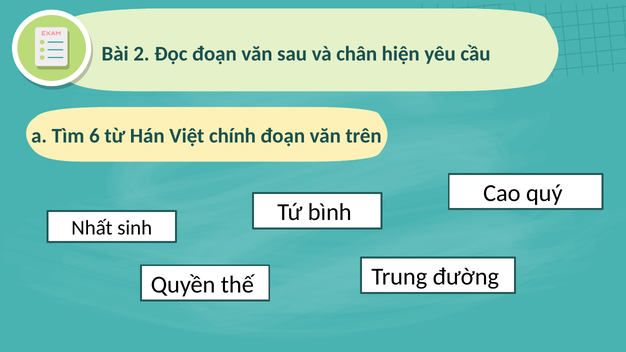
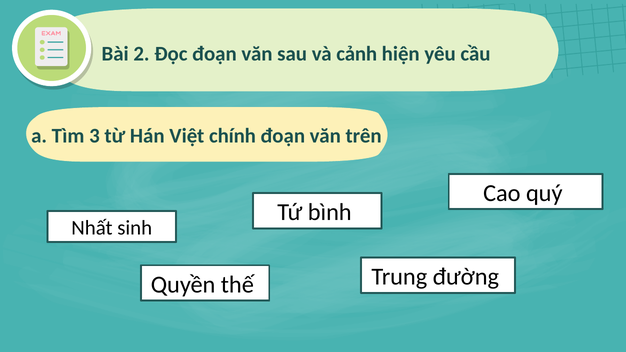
chân: chân -> cảnh
6: 6 -> 3
